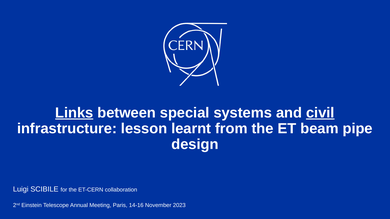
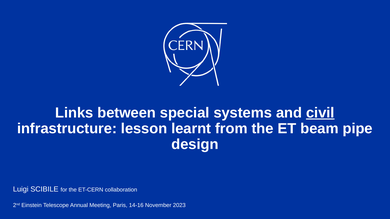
Links underline: present -> none
